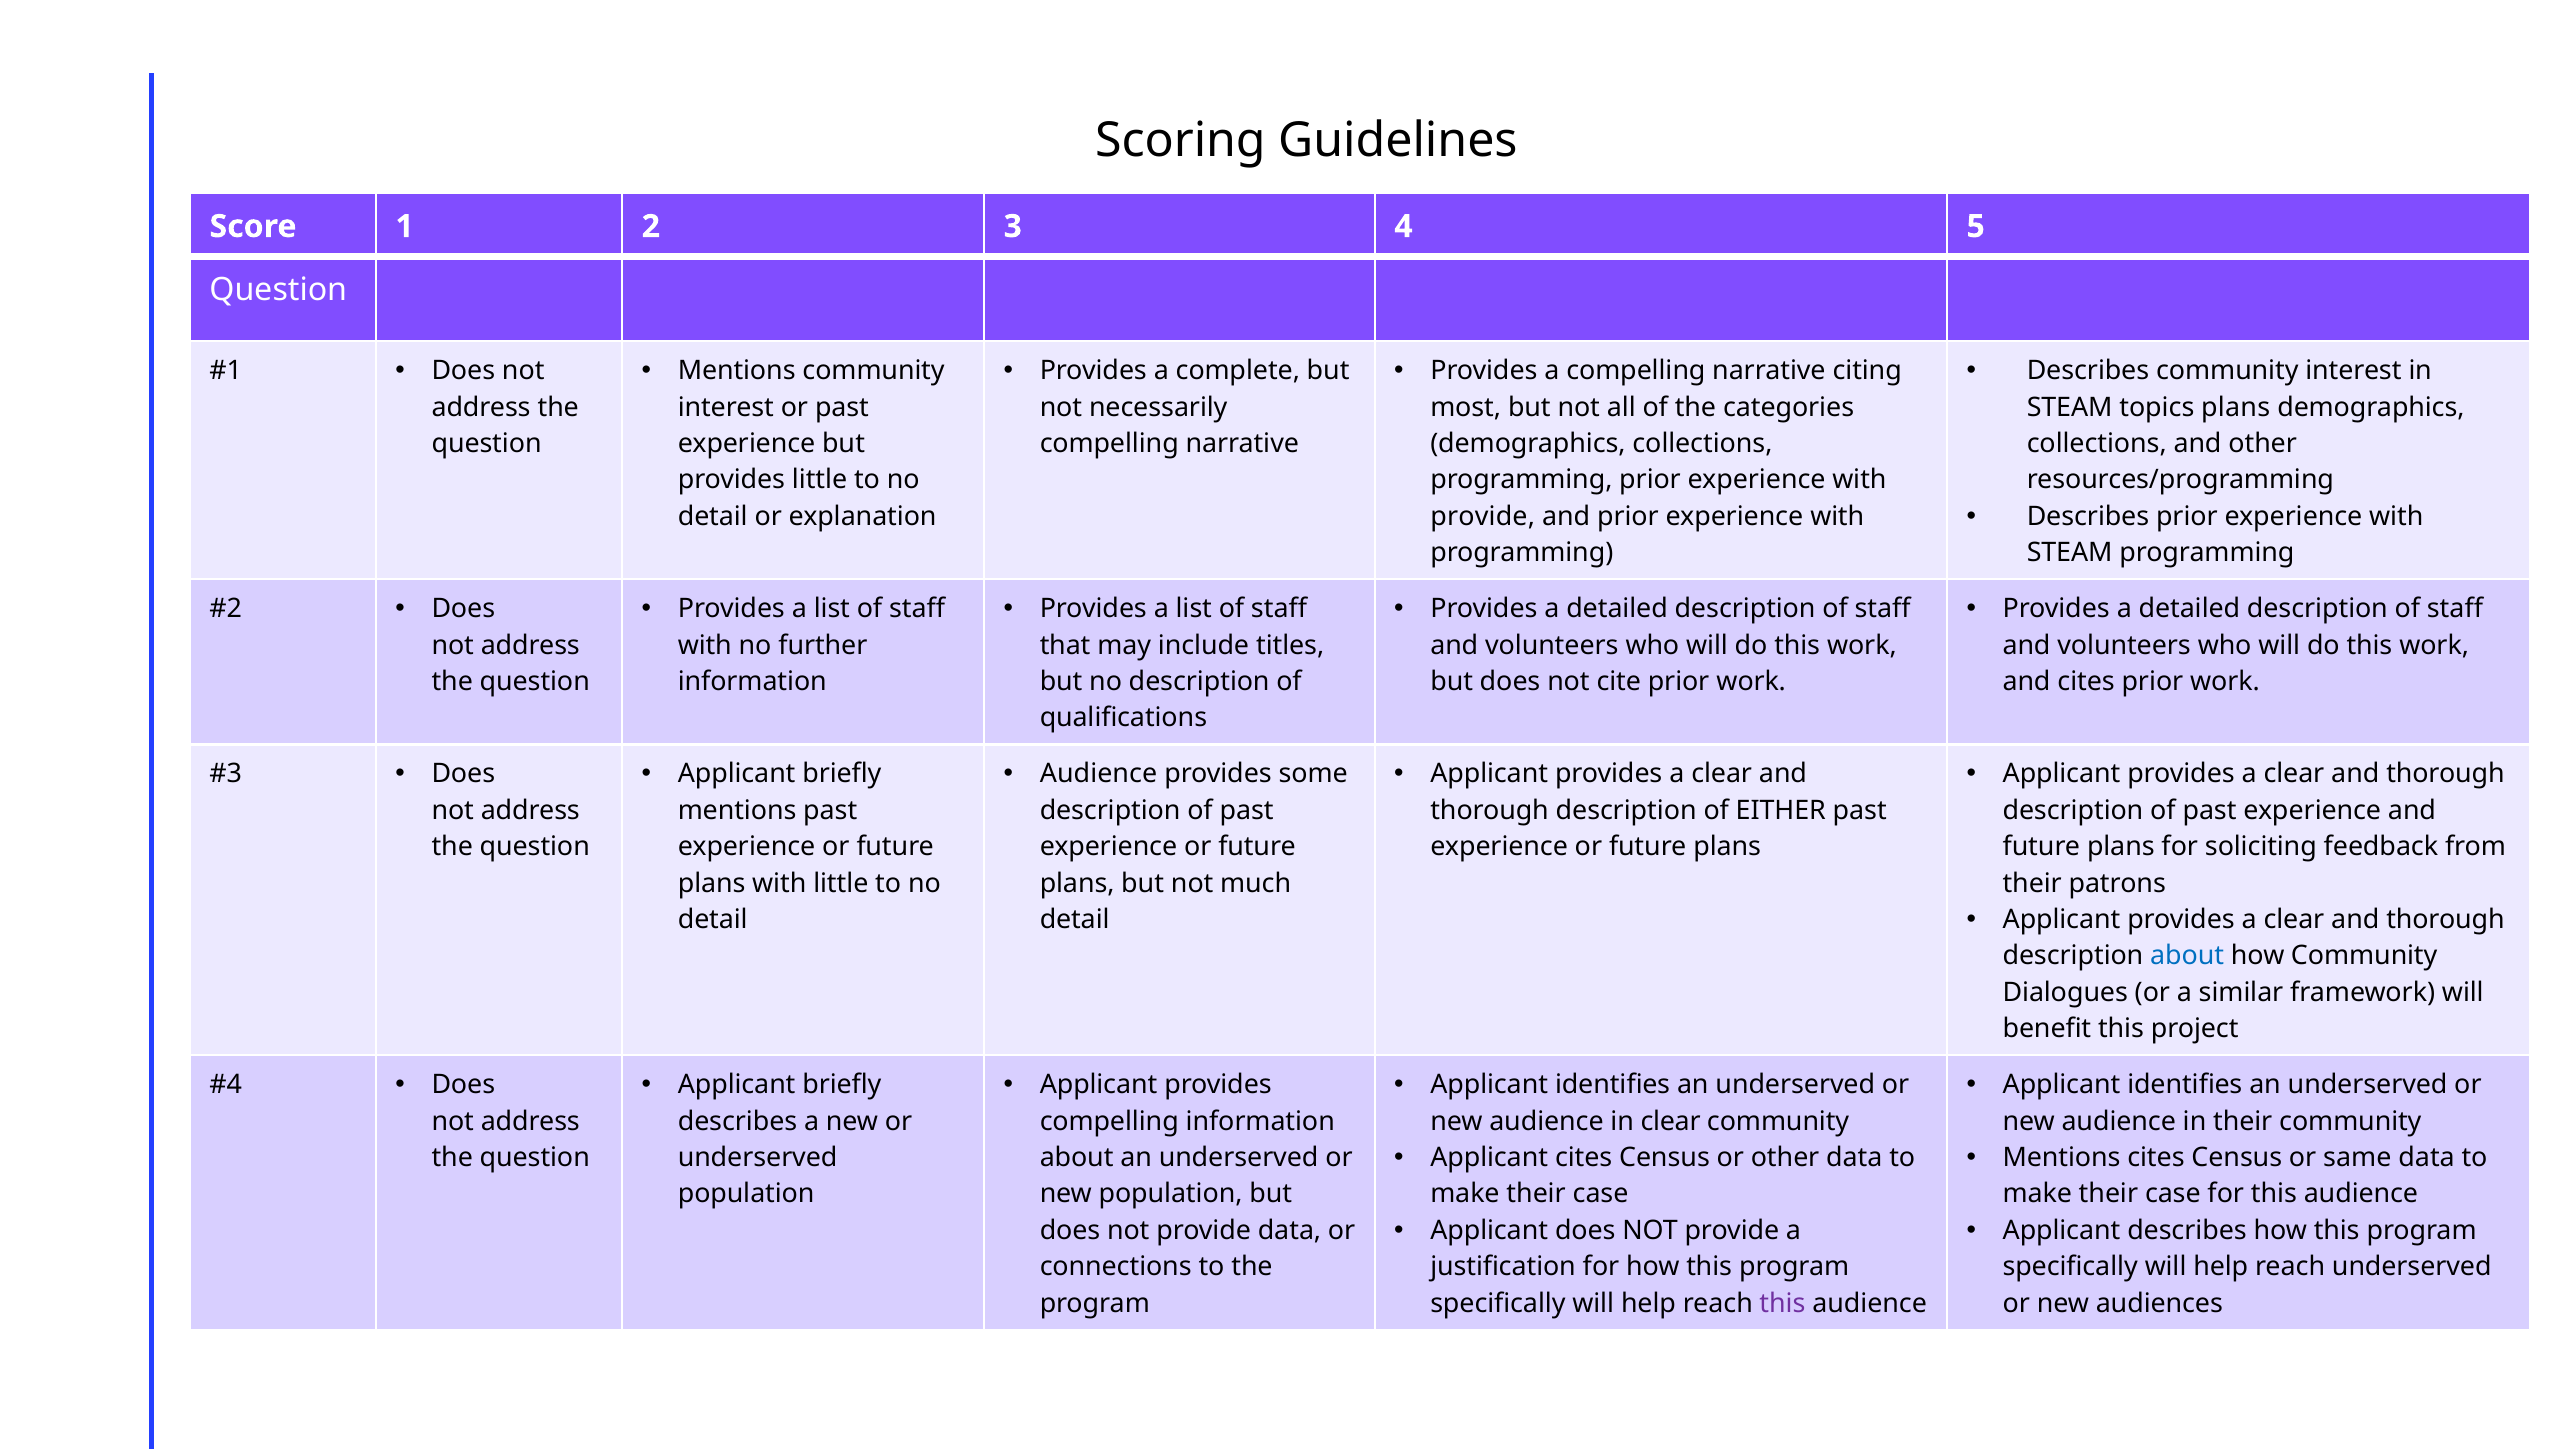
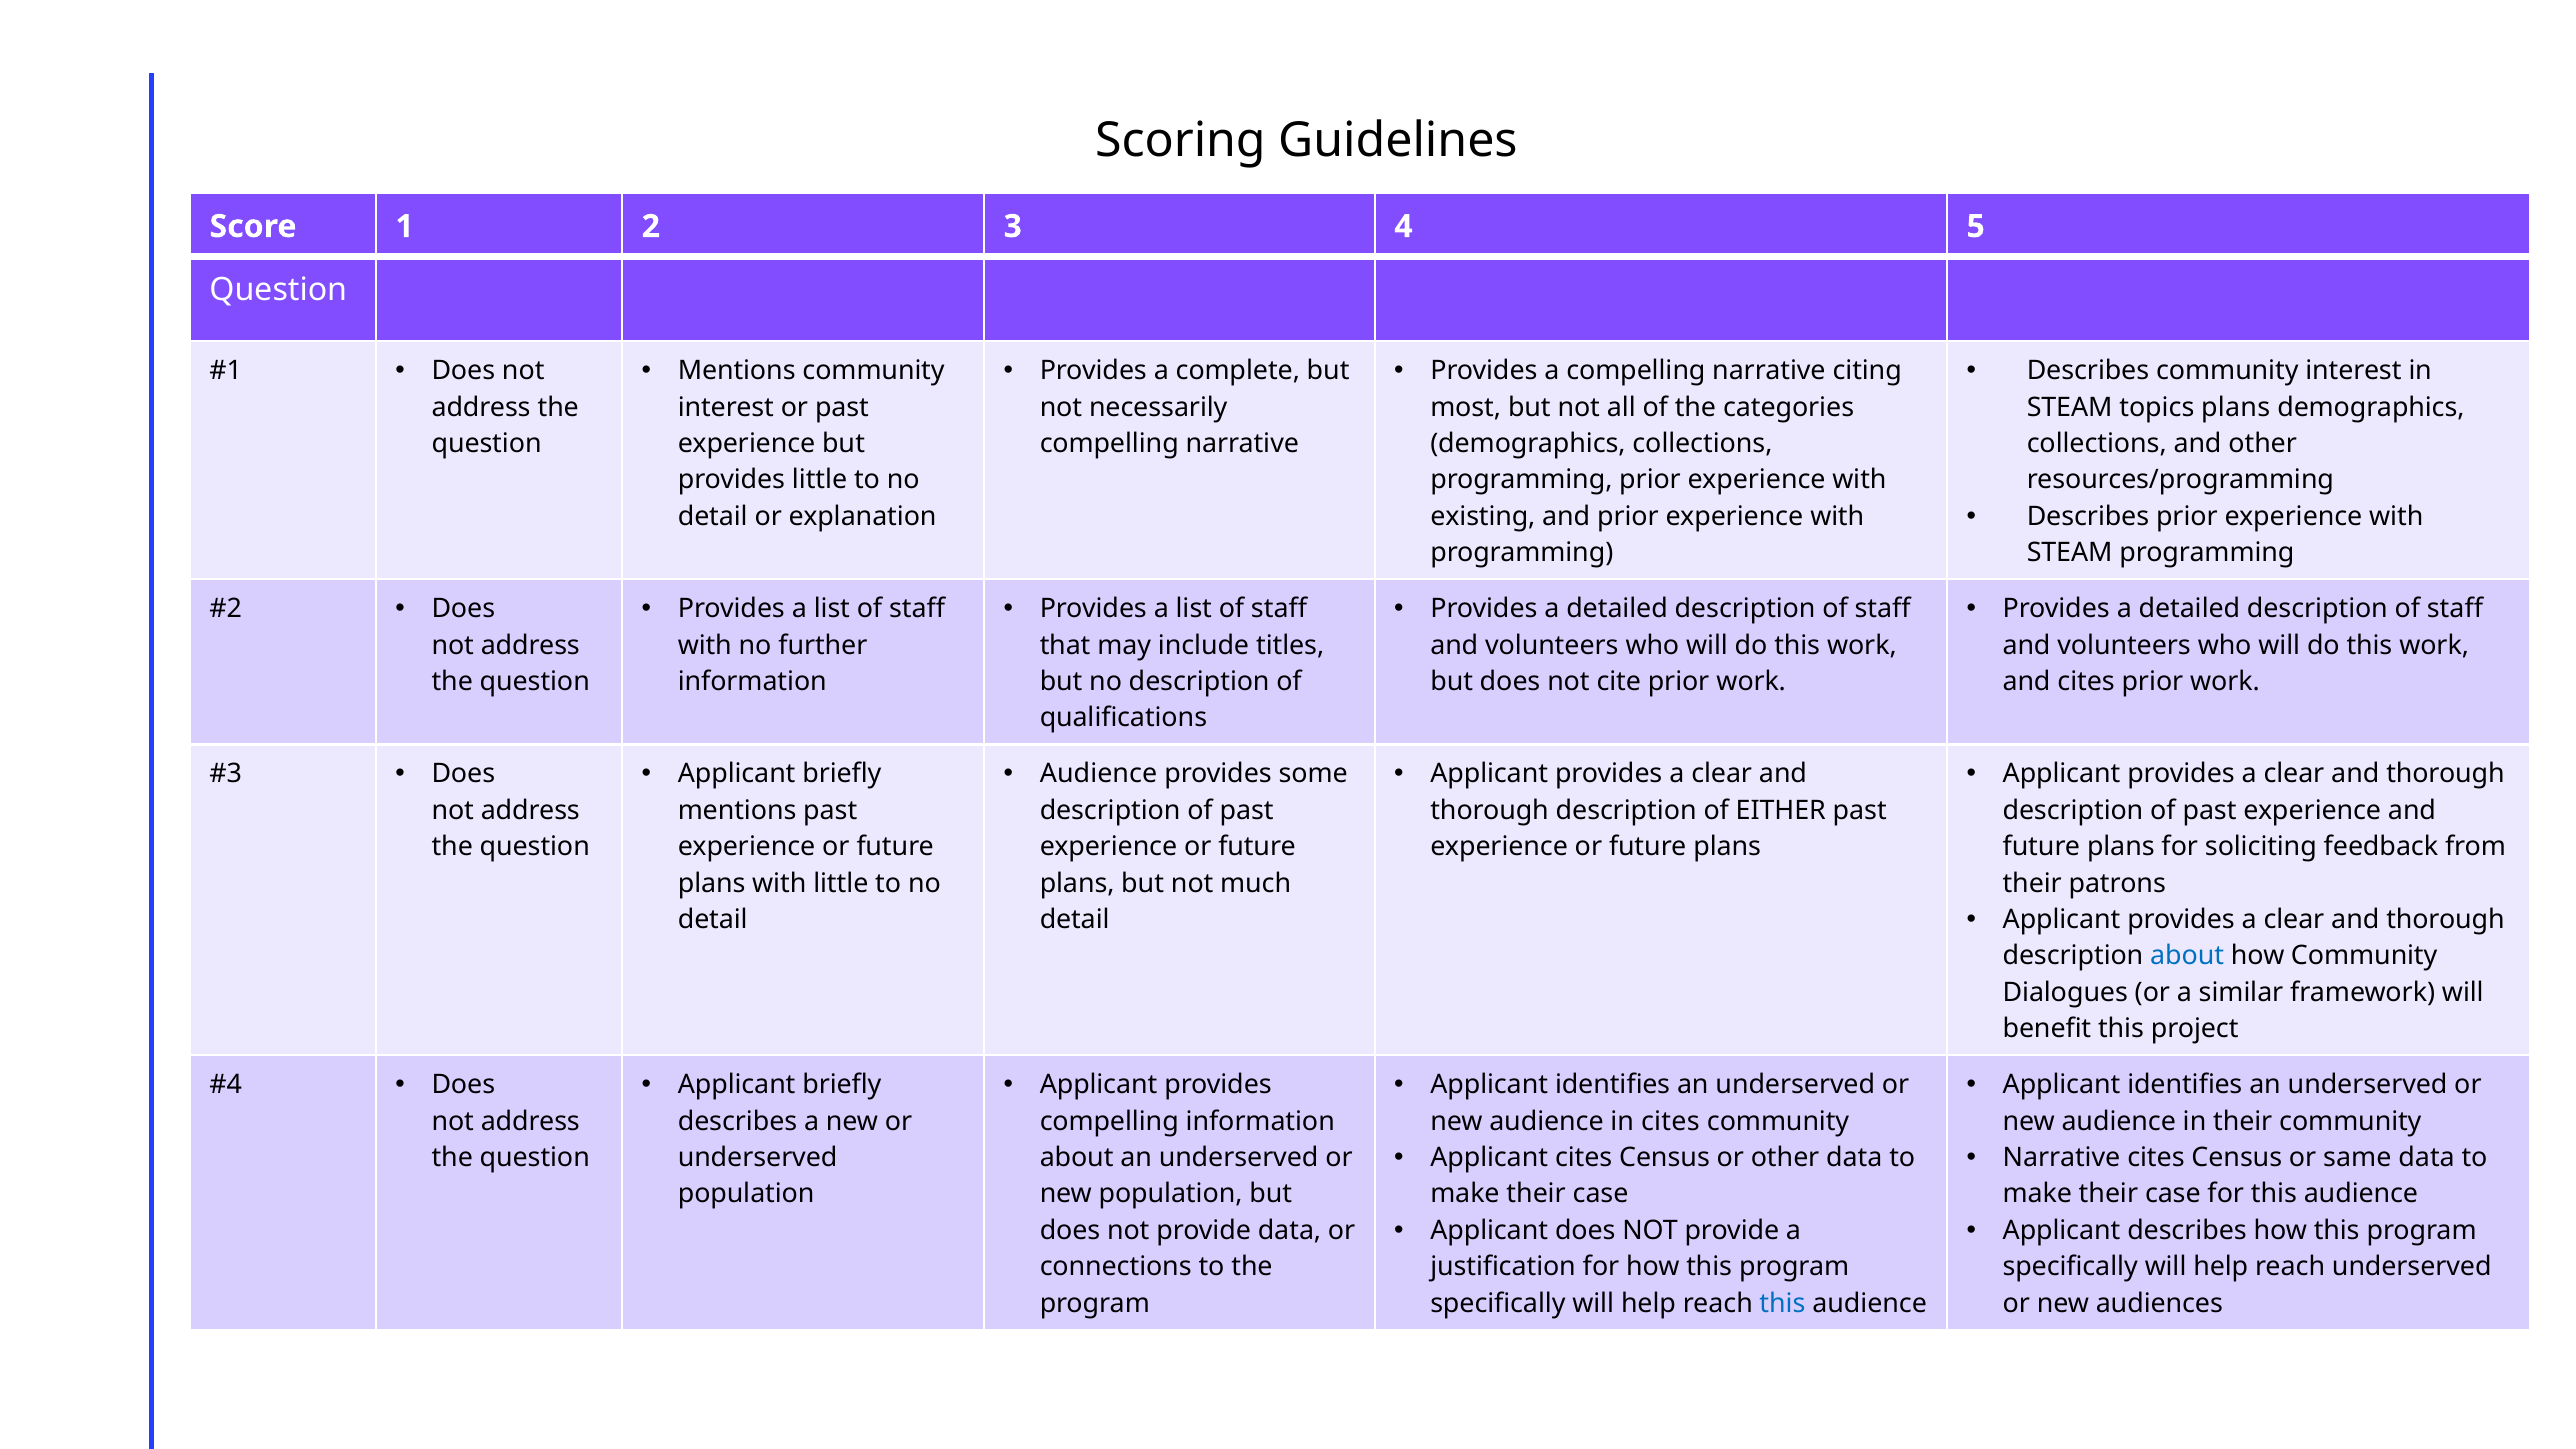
provide at (1483, 517): provide -> existing
in clear: clear -> cites
Mentions at (2062, 1158): Mentions -> Narrative
this at (1782, 1303) colour: purple -> blue
